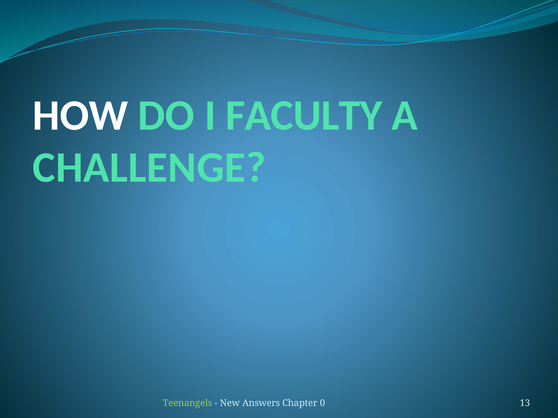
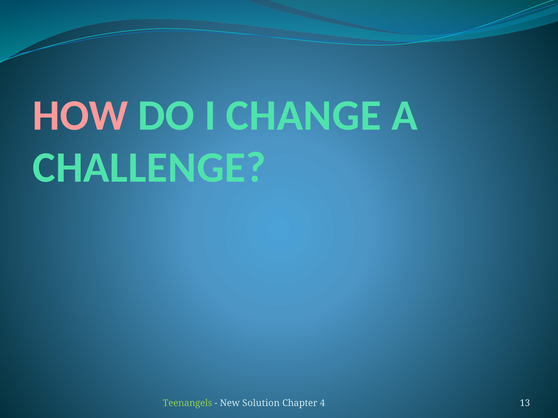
HOW colour: white -> pink
FACULTY: FACULTY -> CHANGE
Answers: Answers -> Solution
0: 0 -> 4
